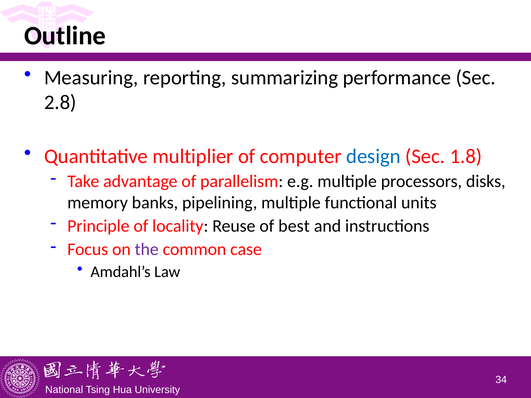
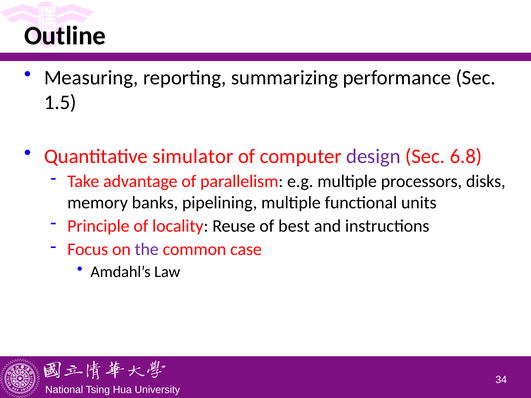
2.8: 2.8 -> 1.5
multiplier: multiplier -> simulator
design colour: blue -> purple
1.8: 1.8 -> 6.8
